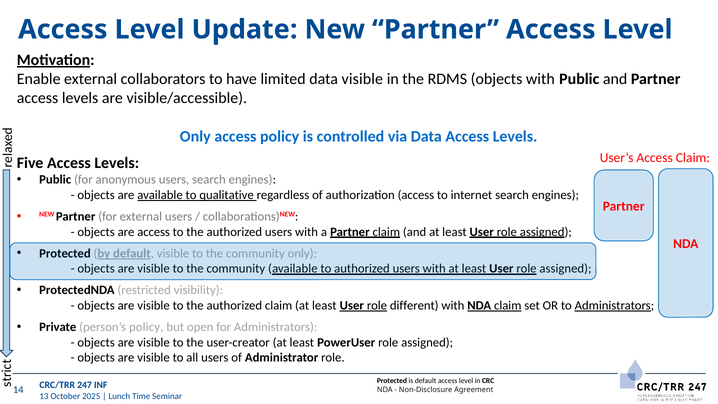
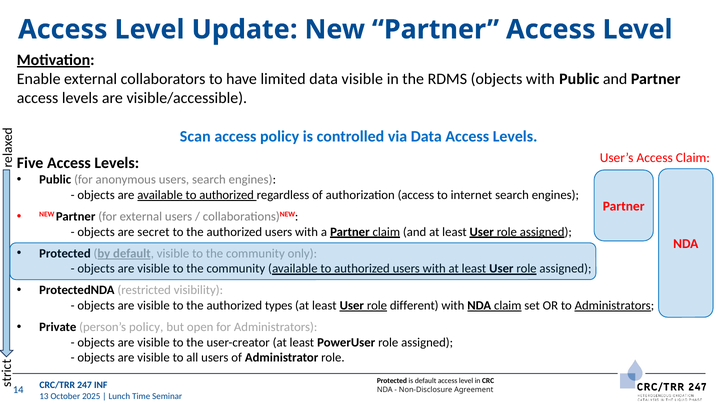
Only at (195, 136): Only -> Scan
are available to qualitative: qualitative -> authorized
are access: access -> secret
authorized claim: claim -> types
